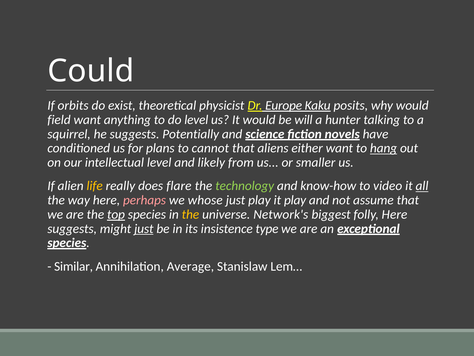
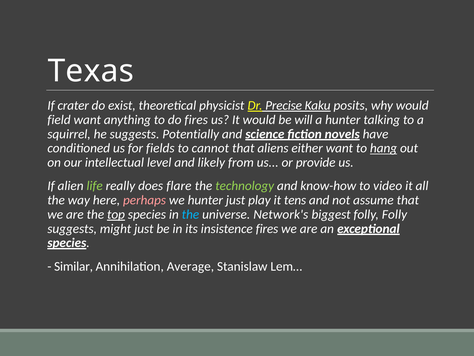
Could: Could -> Texas
orbits: orbits -> crater
Europe: Europe -> Precise
do level: level -> fires
plans: plans -> fields
smaller: smaller -> provide
life colour: yellow -> light green
all underline: present -> none
we whose: whose -> hunter
it play: play -> tens
the at (190, 214) colour: yellow -> light blue
folly Here: Here -> Folly
just at (144, 228) underline: present -> none
insistence type: type -> fires
